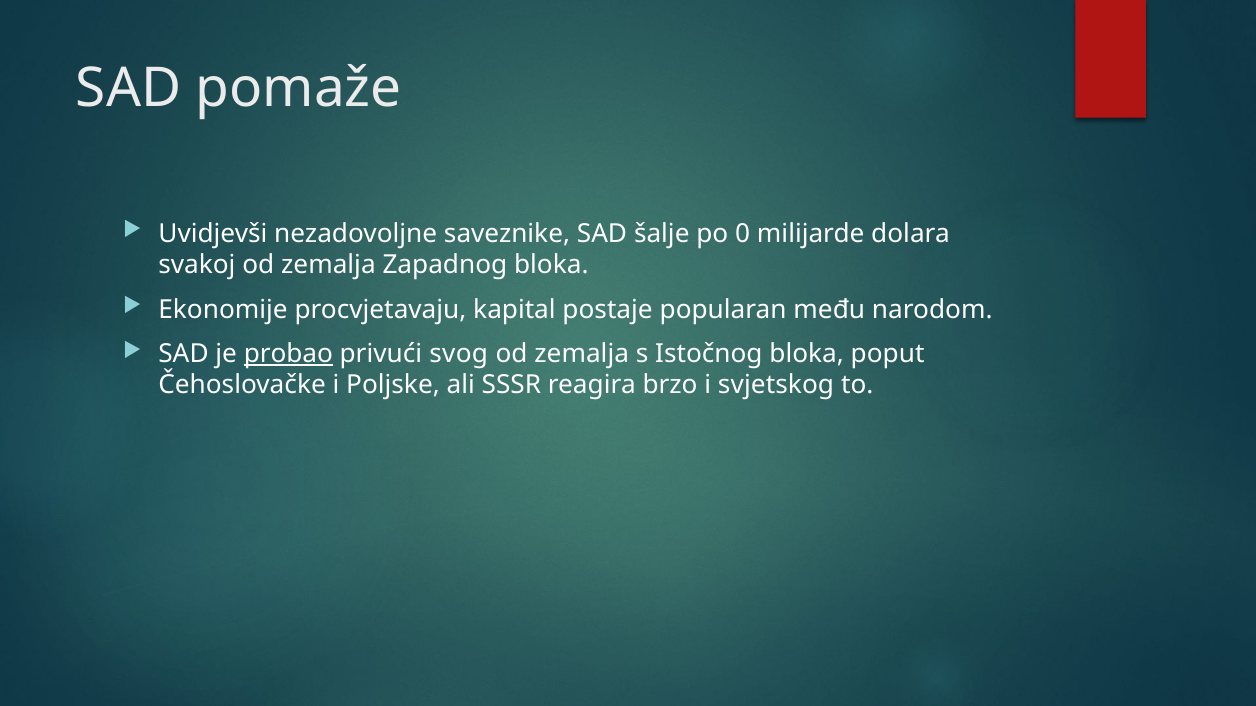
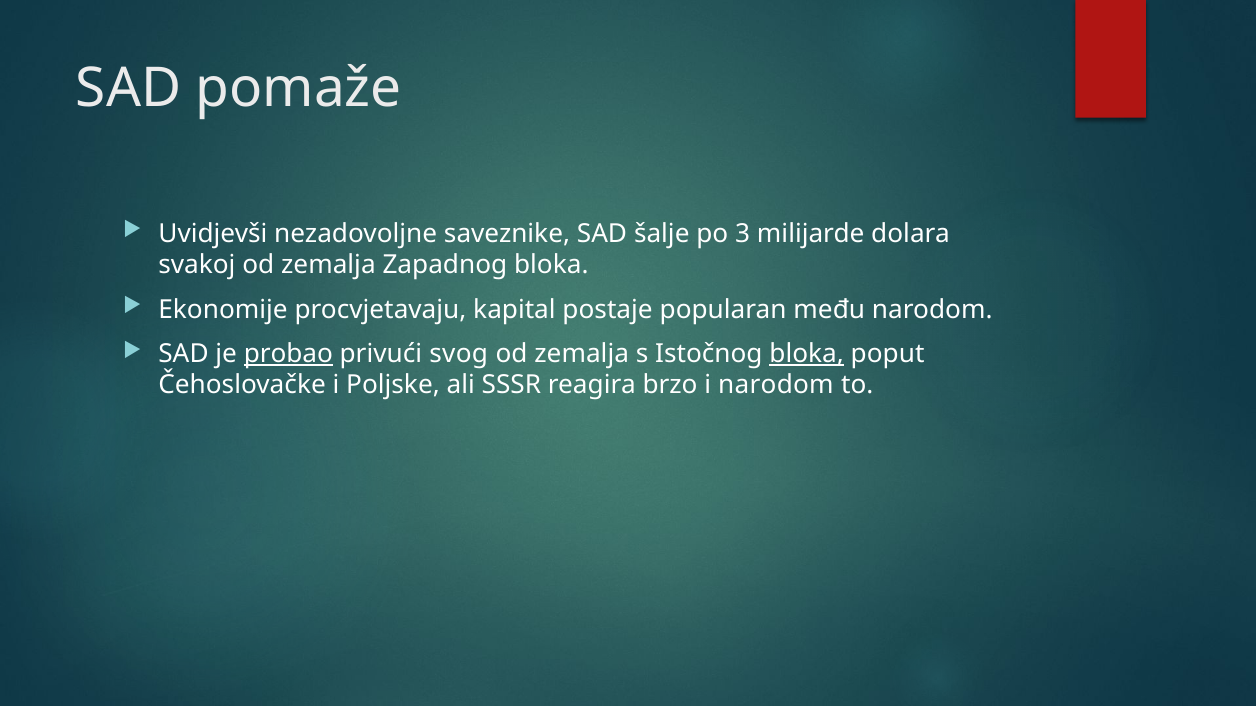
0: 0 -> 3
bloka at (807, 354) underline: none -> present
i svjetskog: svjetskog -> narodom
